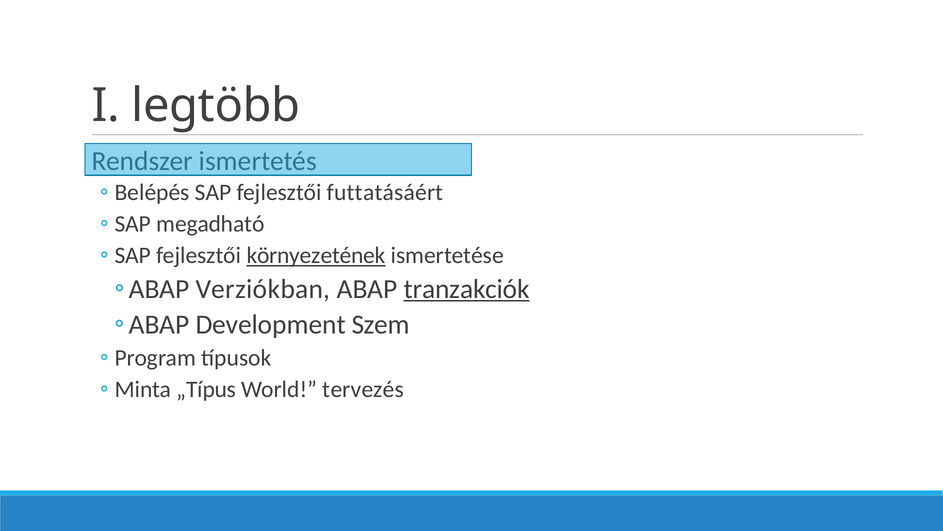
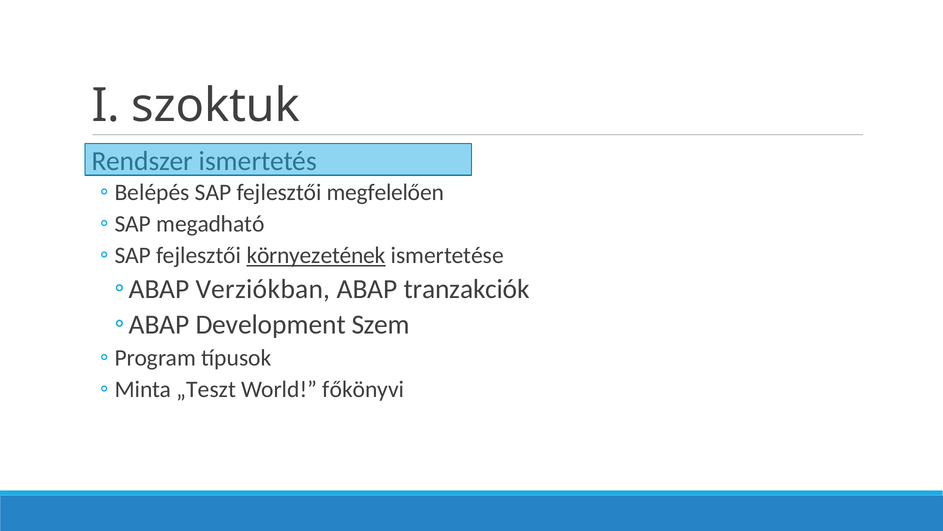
legtöbb: legtöbb -> szoktuk
futtatásáért: futtatásáért -> megfelelően
tranzakciók underline: present -> none
„Típus: „Típus -> „Teszt
tervezés: tervezés -> főkönyvi
